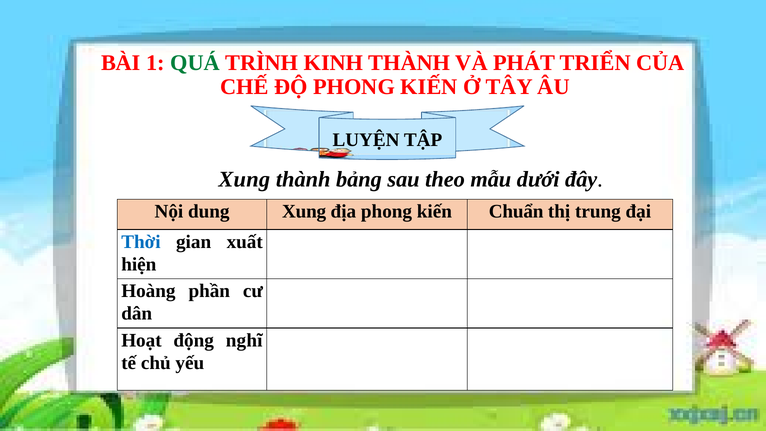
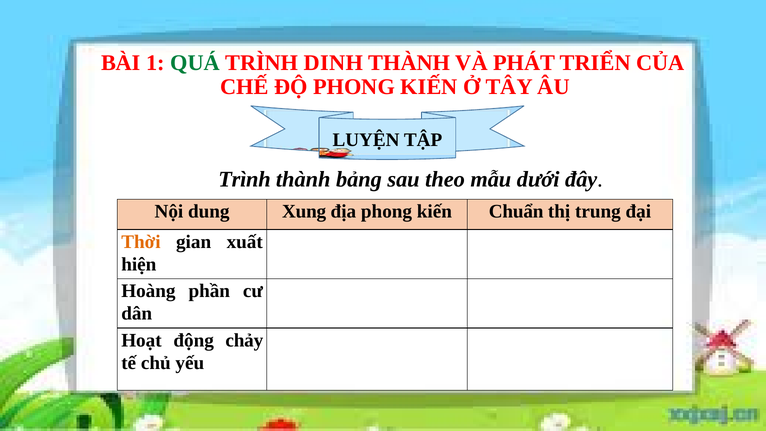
KINH: KINH -> DINH
Xung at (244, 179): Xung -> Trình
Thời colour: blue -> orange
nghĩ: nghĩ -> chảy
